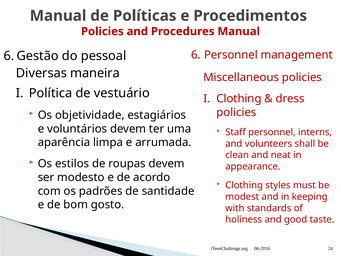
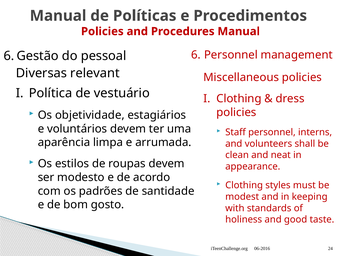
maneira: maneira -> relevant
